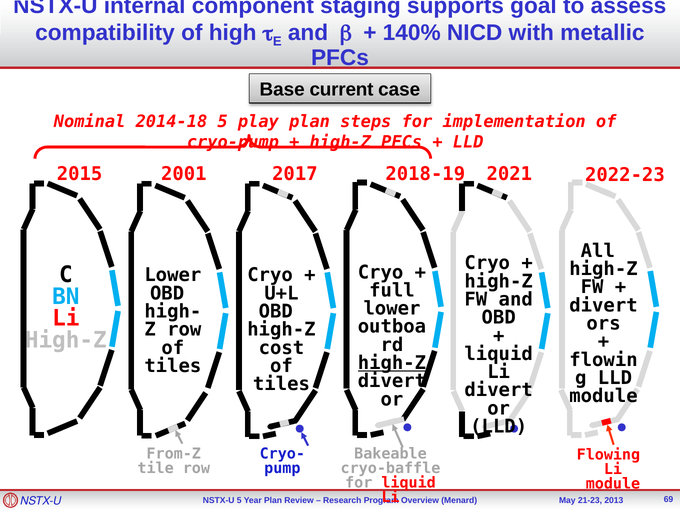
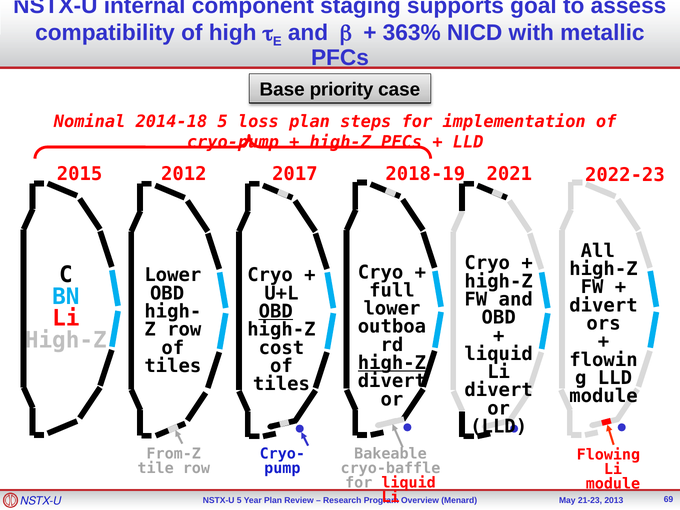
140%: 140% -> 363%
current: current -> priority
play: play -> loss
2001: 2001 -> 2012
OBD at (276, 312) underline: none -> present
